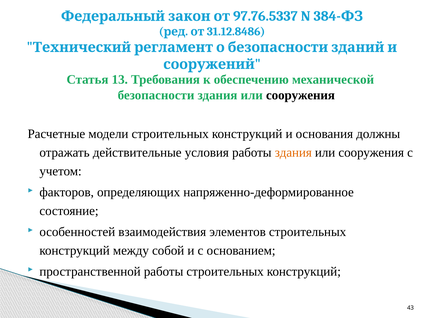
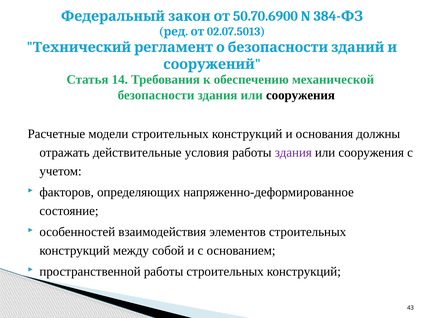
97.76.5337: 97.76.5337 -> 50.70.6900
31.12.8486: 31.12.8486 -> 02.07.5013
13: 13 -> 14
здания at (293, 153) colour: orange -> purple
